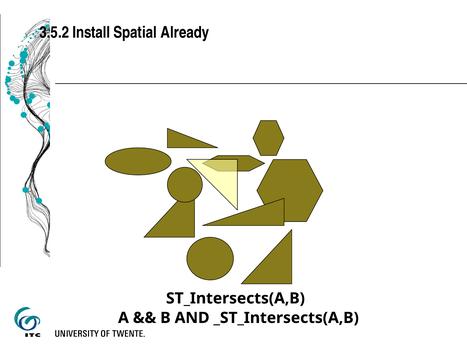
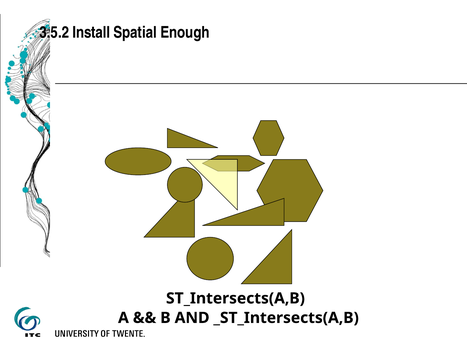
Already: Already -> Enough
